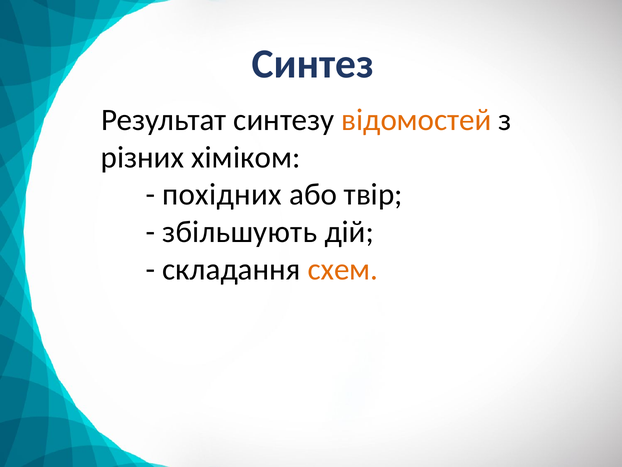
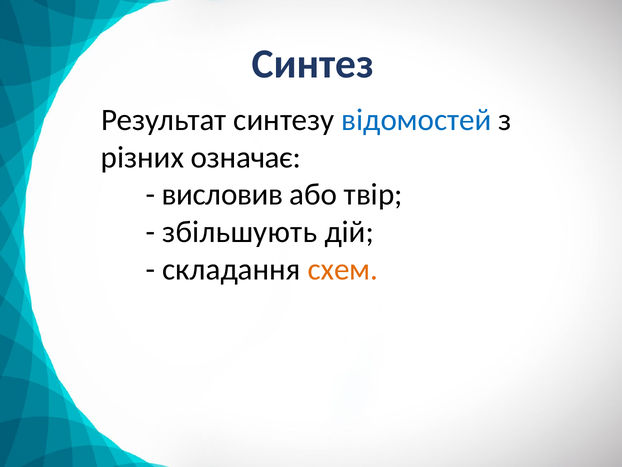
відомостей colour: orange -> blue
хіміком: хіміком -> означає
похідних: похідних -> висловив
